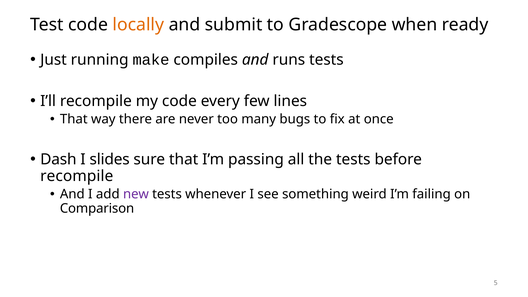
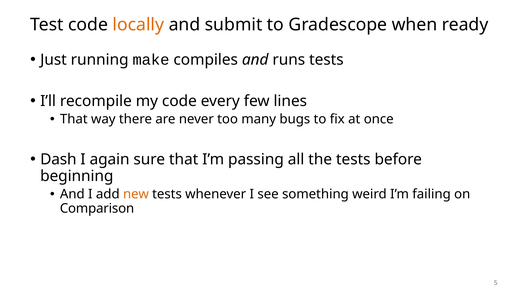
slides: slides -> again
recompile at (77, 176): recompile -> beginning
new colour: purple -> orange
